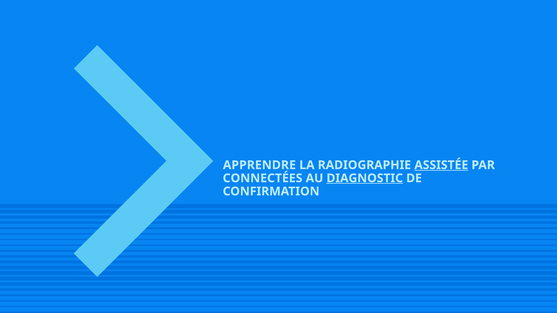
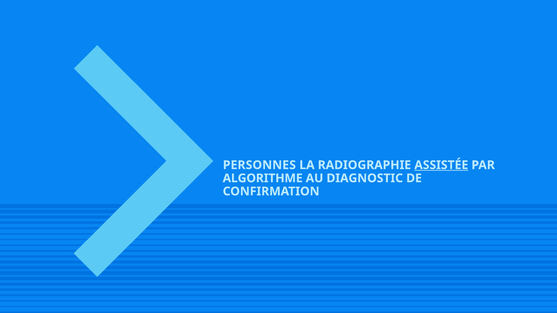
APPRENDRE: APPRENDRE -> PERSONNES
CONNECTÉES: CONNECTÉES -> ALGORITHME
DIAGNOSTIC underline: present -> none
